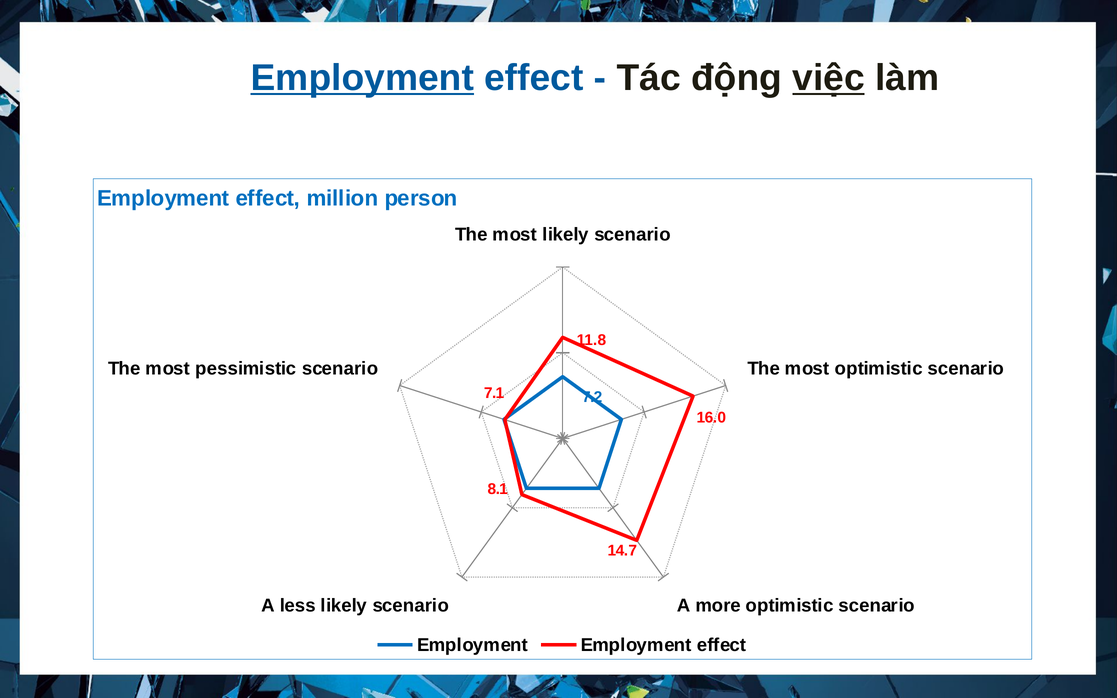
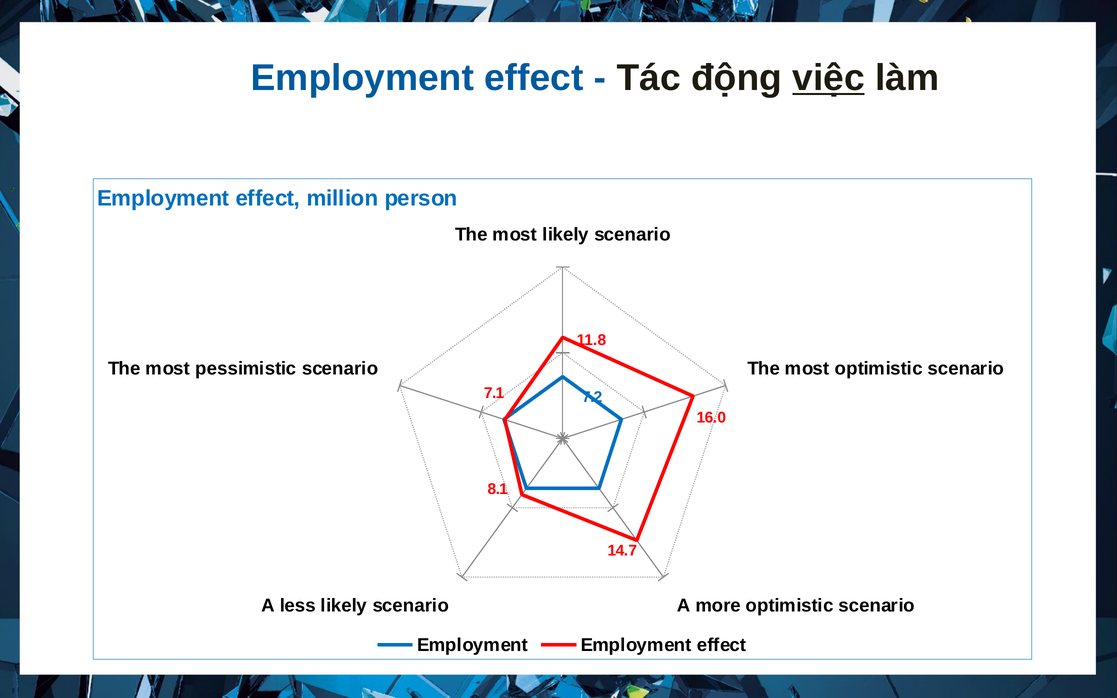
Employment at (362, 78) underline: present -> none
